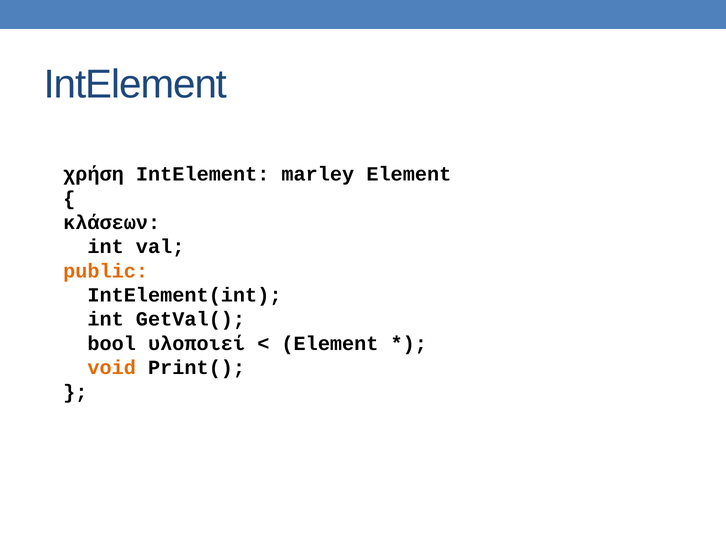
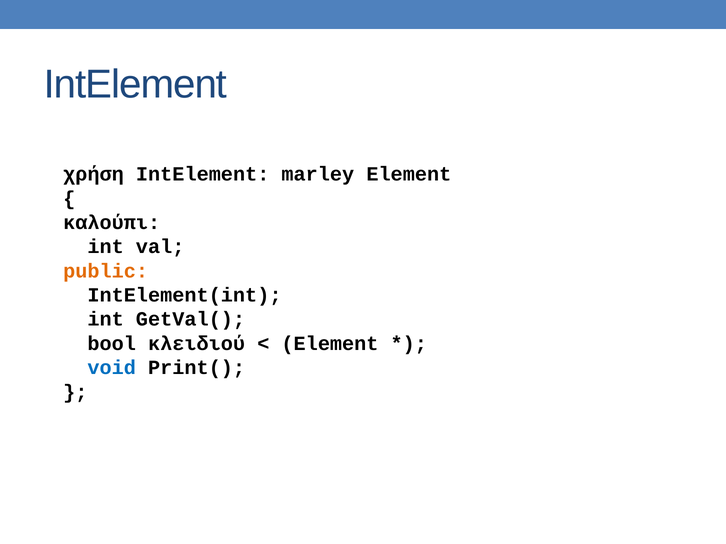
κλάσεων: κλάσεων -> καλούπι
υλοποιεί: υλοποιεί -> κλειδιού
void colour: orange -> blue
